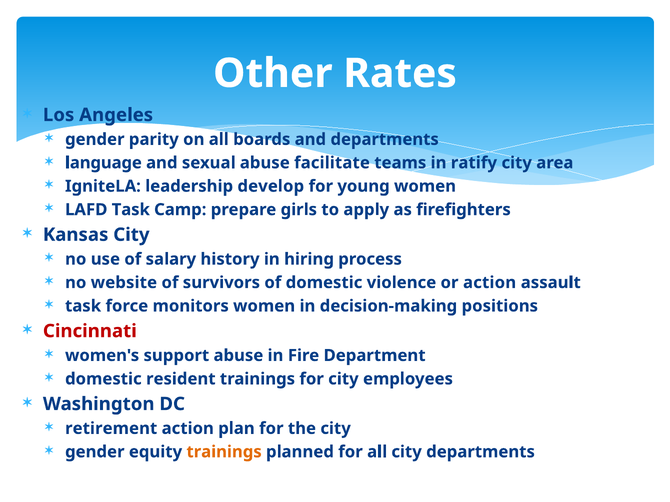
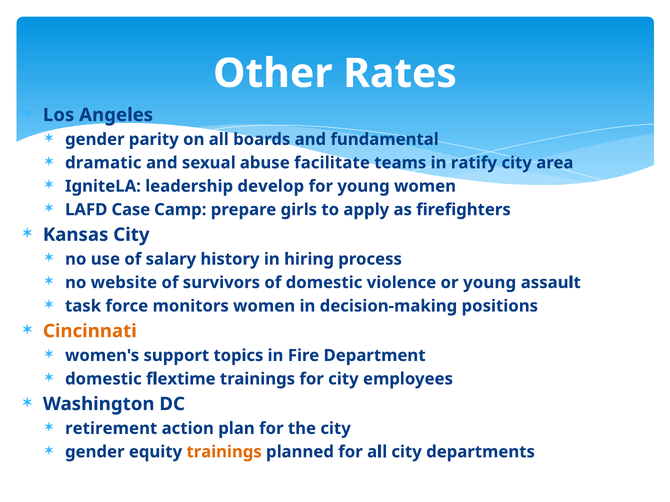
and departments: departments -> fundamental
language: language -> dramatic
LAFD Task: Task -> Case
or action: action -> young
Cincinnati colour: red -> orange
support abuse: abuse -> topics
resident: resident -> flextime
